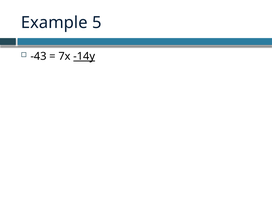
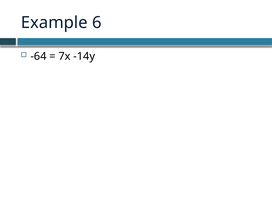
5: 5 -> 6
-43: -43 -> -64
-14y underline: present -> none
